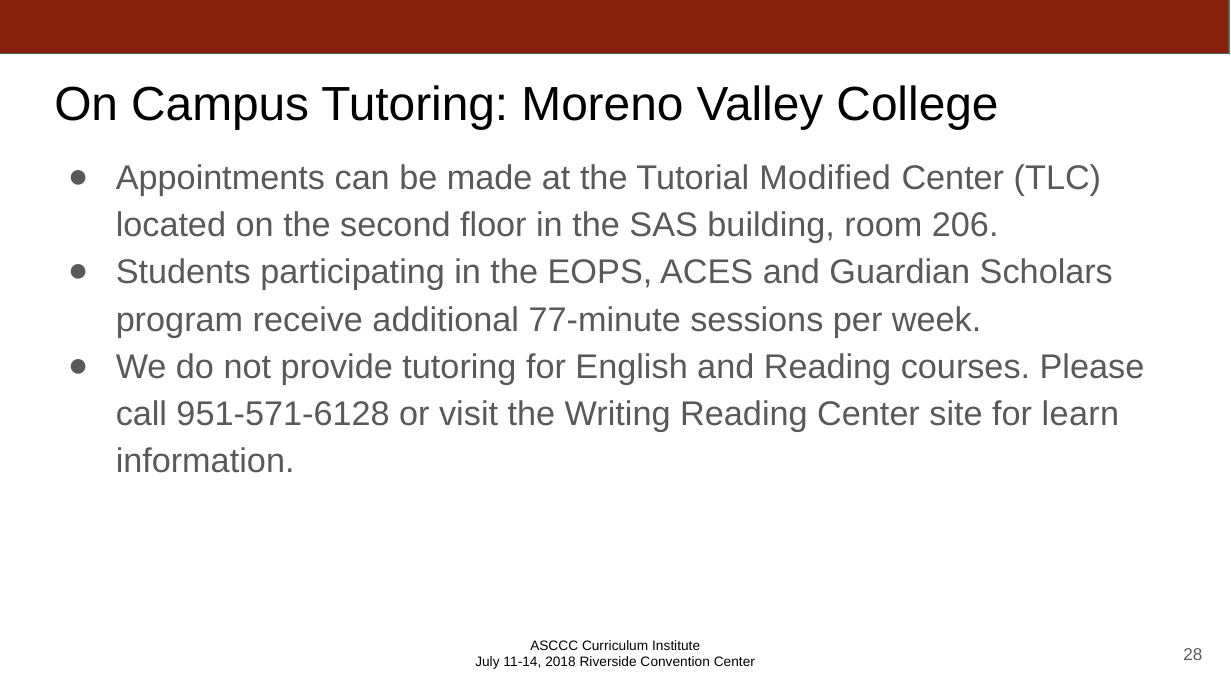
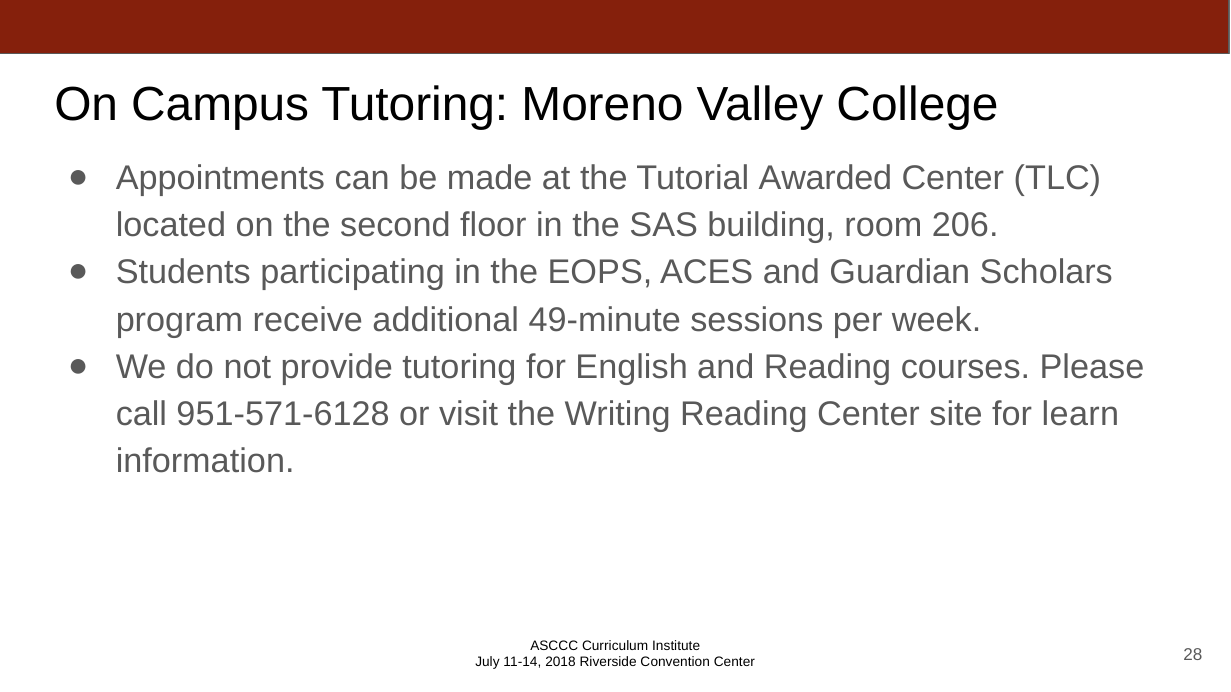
Modified: Modified -> Awarded
77-minute: 77-minute -> 49-minute
